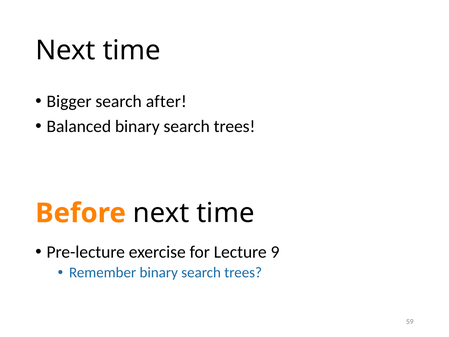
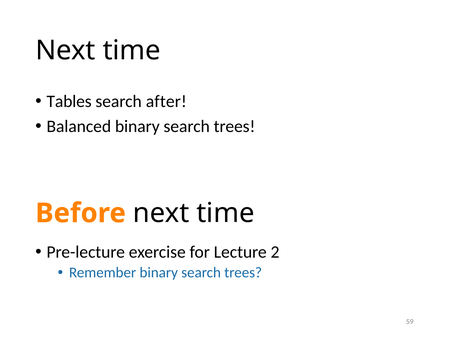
Bigger: Bigger -> Tables
9: 9 -> 2
